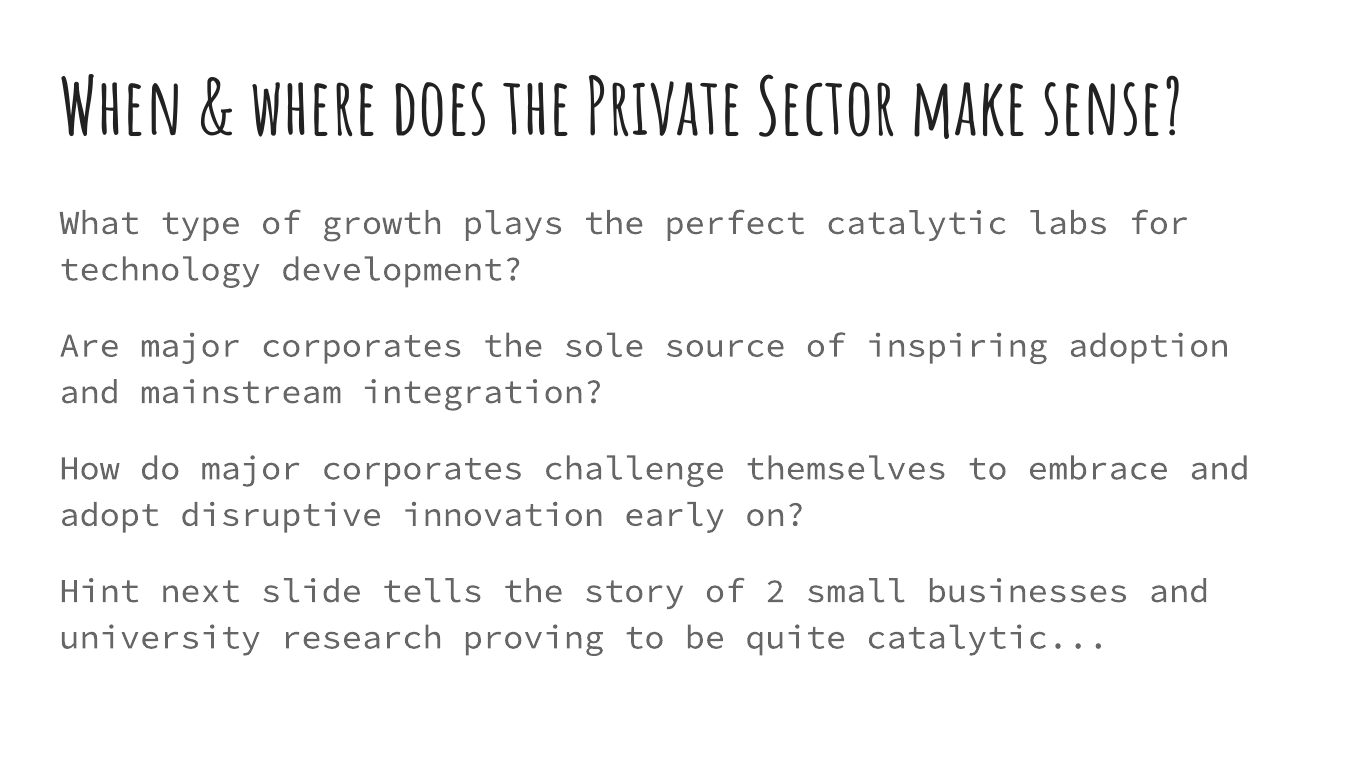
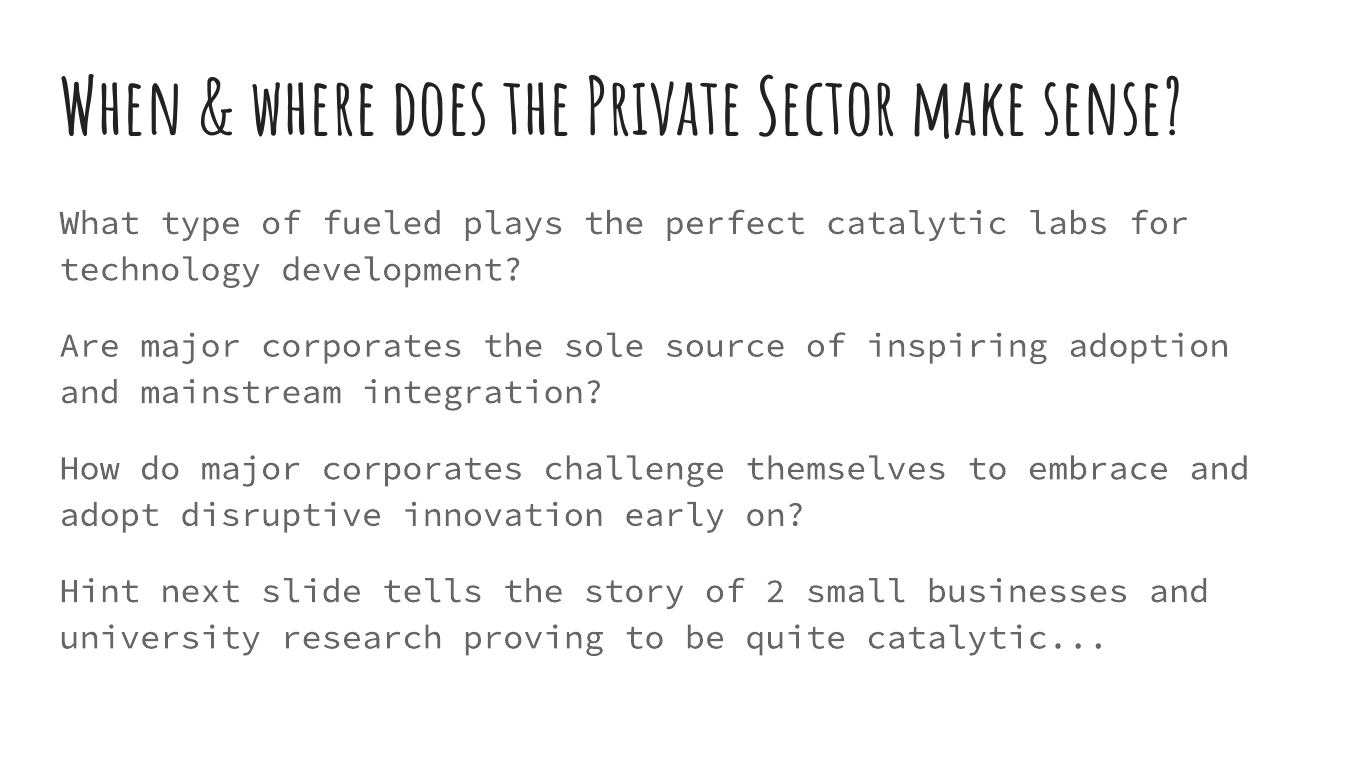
growth: growth -> fueled
